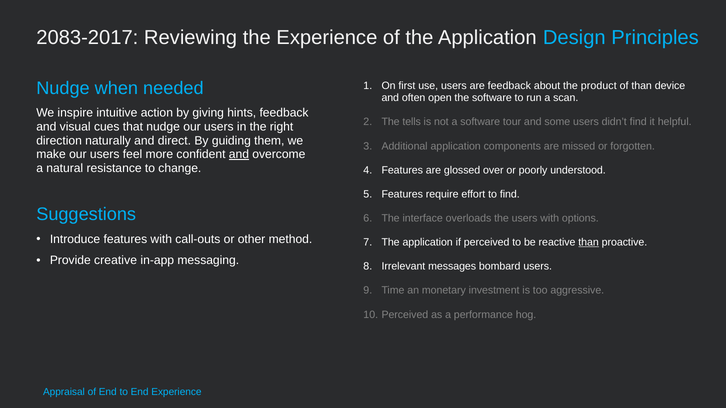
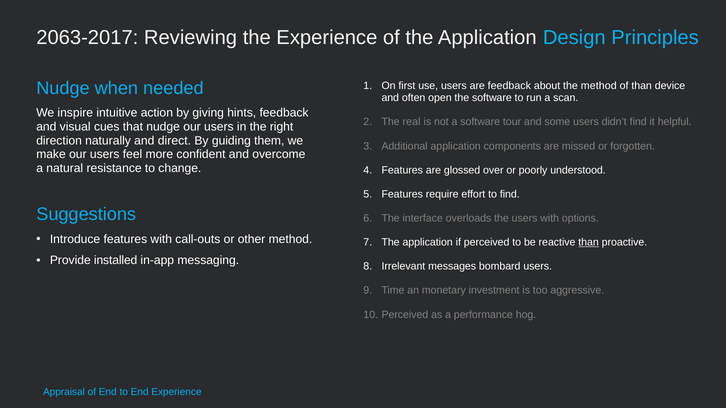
2083-2017: 2083-2017 -> 2063-2017
the product: product -> method
tells: tells -> real
and at (239, 155) underline: present -> none
creative: creative -> installed
